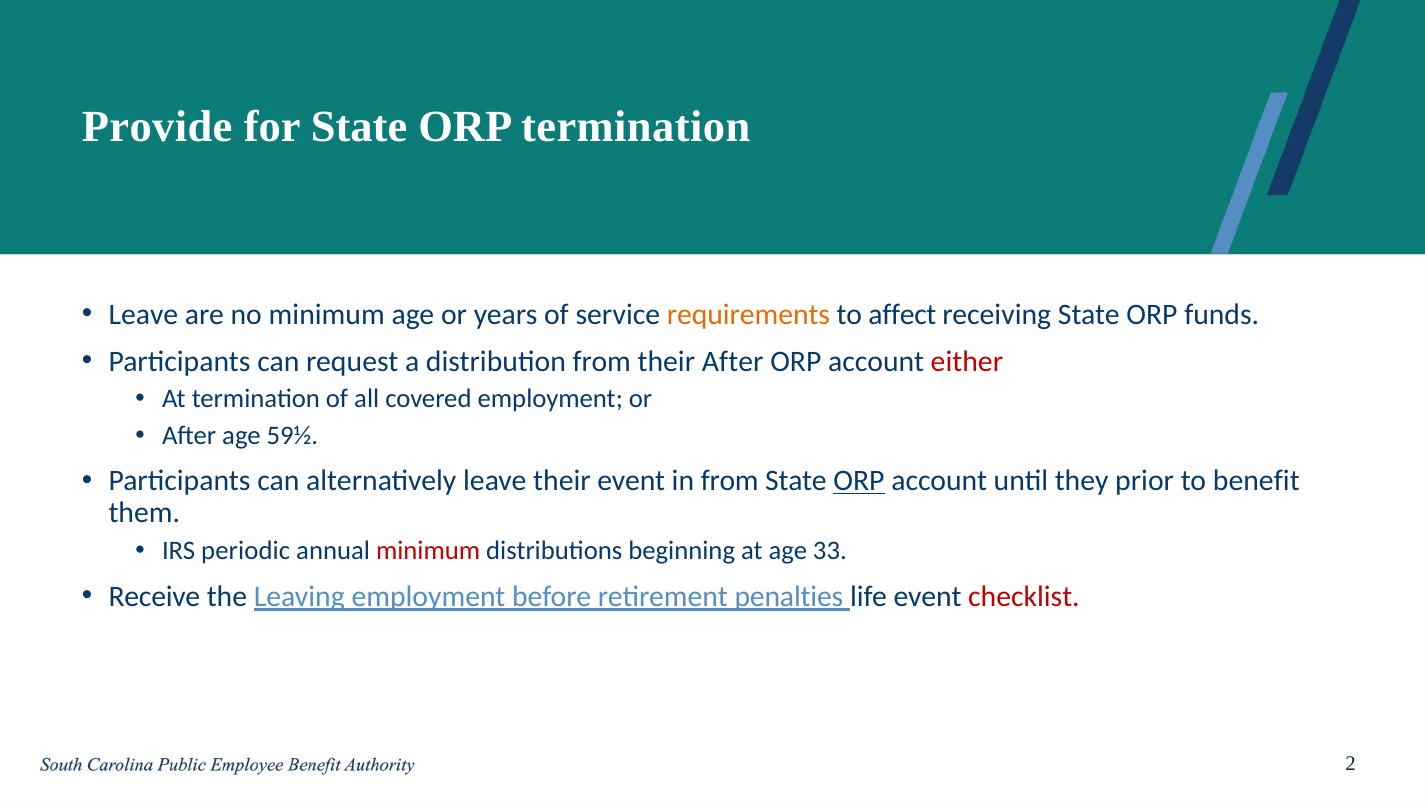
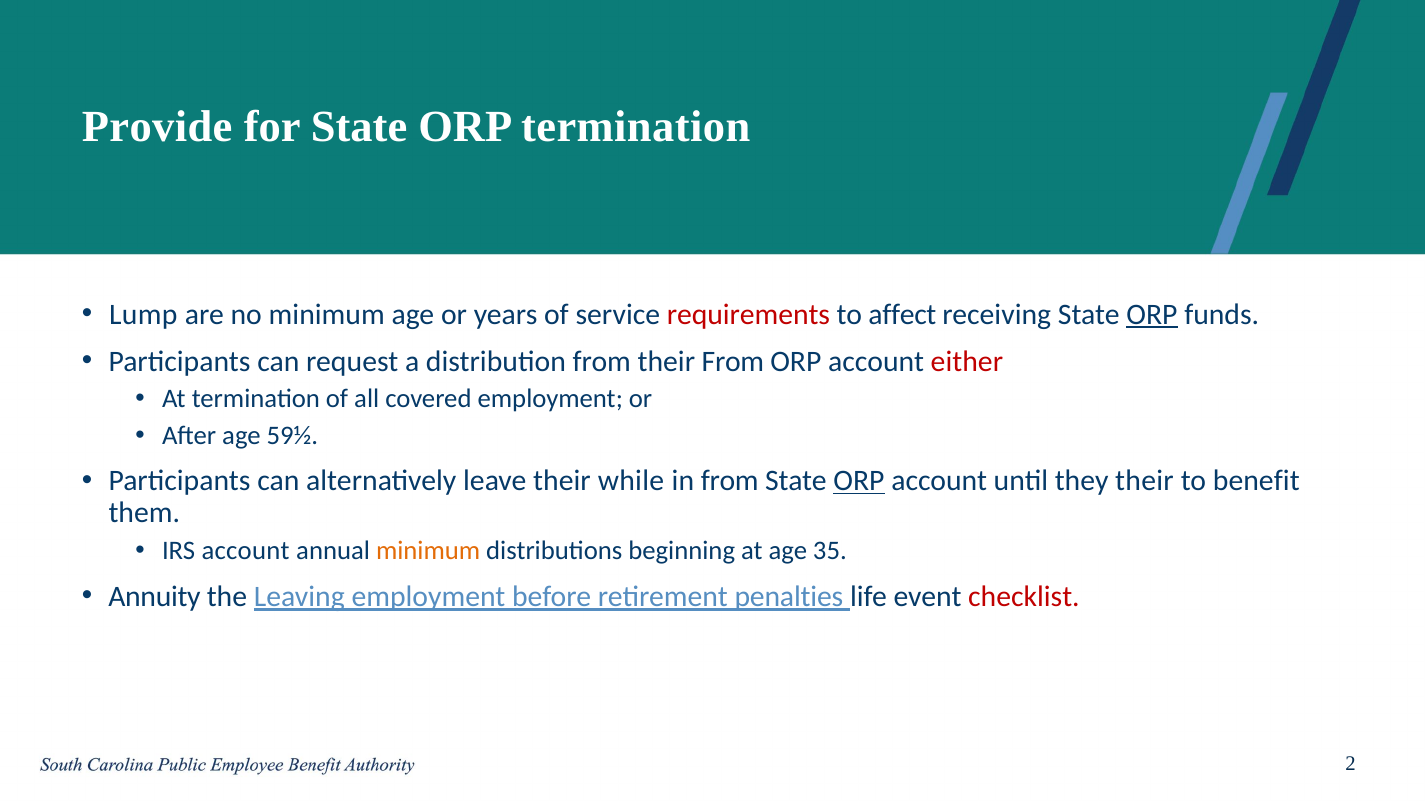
Leave at (143, 315): Leave -> Lump
requirements colour: orange -> red
ORP at (1152, 315) underline: none -> present
their After: After -> From
their event: event -> while
they prior: prior -> their
IRS periodic: periodic -> account
minimum at (428, 551) colour: red -> orange
33: 33 -> 35
Receive: Receive -> Annuity
